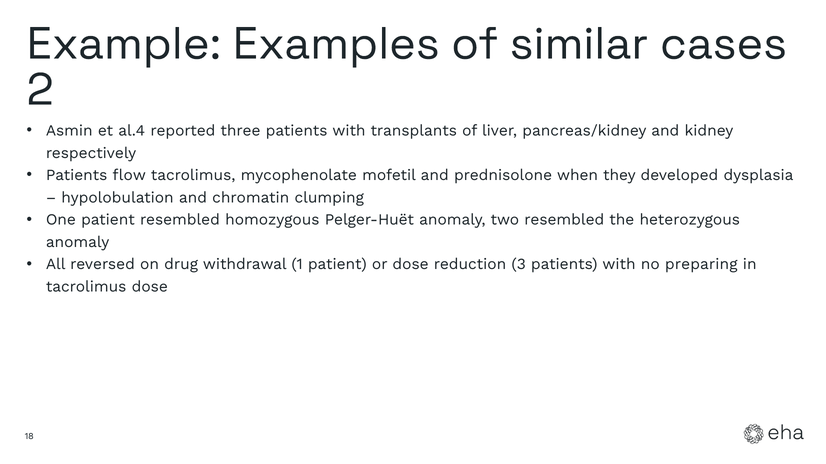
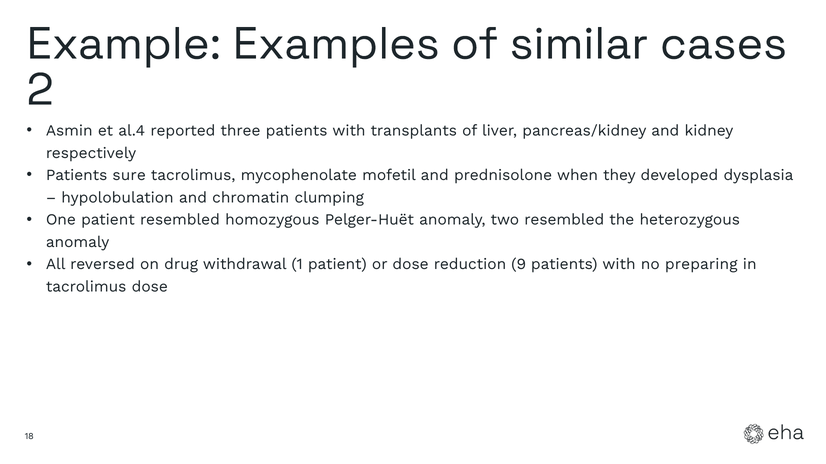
flow: flow -> sure
3: 3 -> 9
